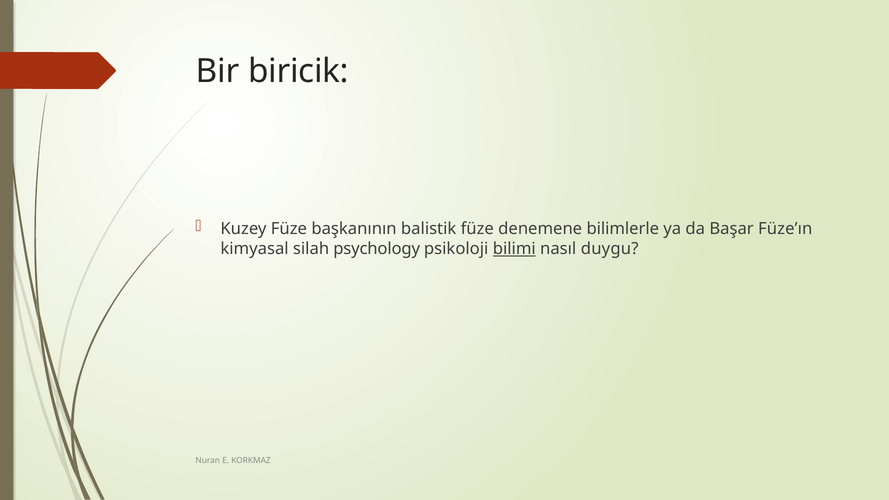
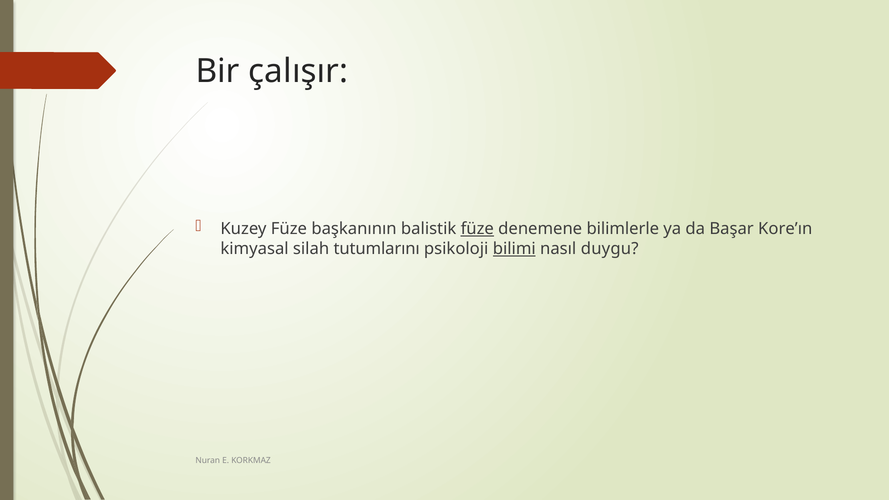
biricik: biricik -> çalışır
füze at (477, 229) underline: none -> present
Füze’ın: Füze’ın -> Kore’ın
psychology: psychology -> tutumlarını
